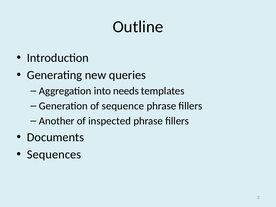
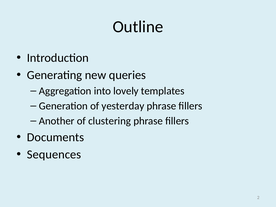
needs: needs -> lovely
sequence: sequence -> yesterday
inspected: inspected -> clustering
